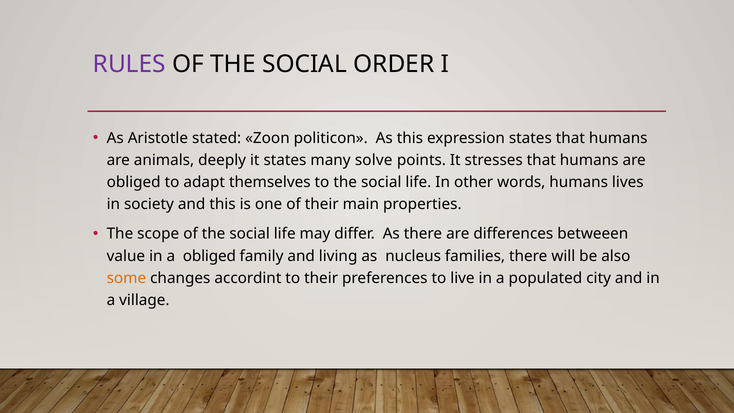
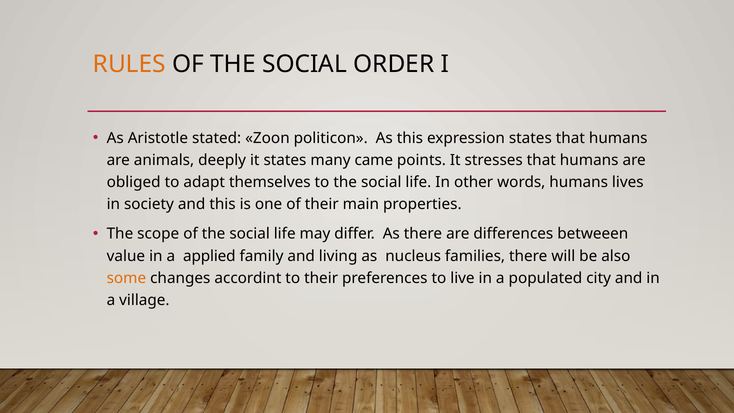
RULES colour: purple -> orange
solve: solve -> came
a obliged: obliged -> applied
